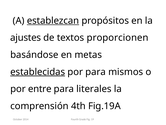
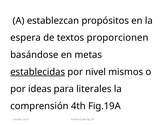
establezcan underline: present -> none
ajustes: ajustes -> espera
por para: para -> nivel
entre: entre -> ideas
